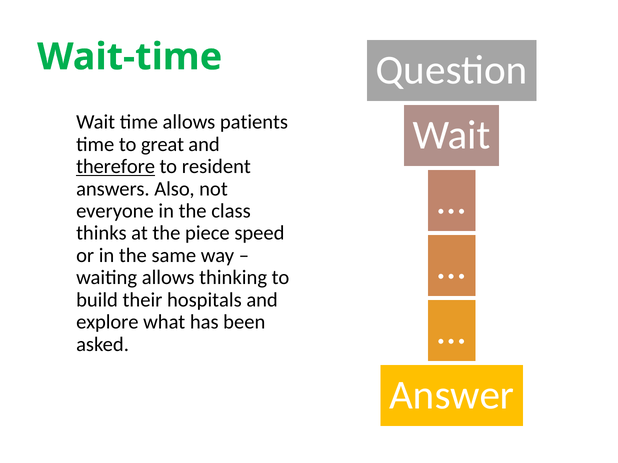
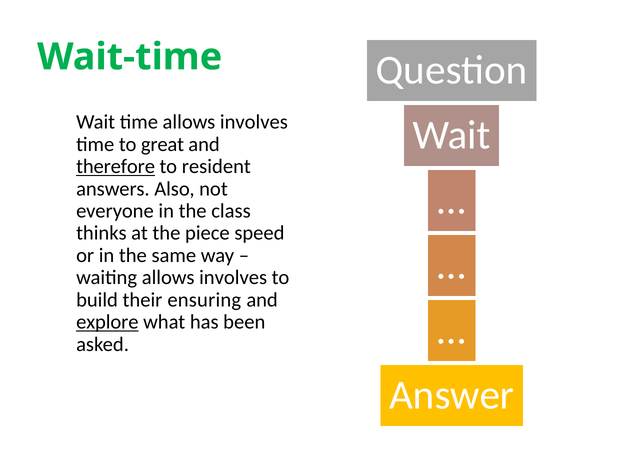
time allows patients: patients -> involves
waiting allows thinking: thinking -> involves
hospitals: hospitals -> ensuring
explore underline: none -> present
